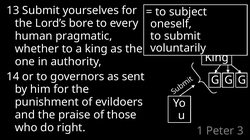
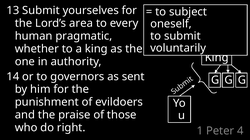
bore: bore -> area
3: 3 -> 4
